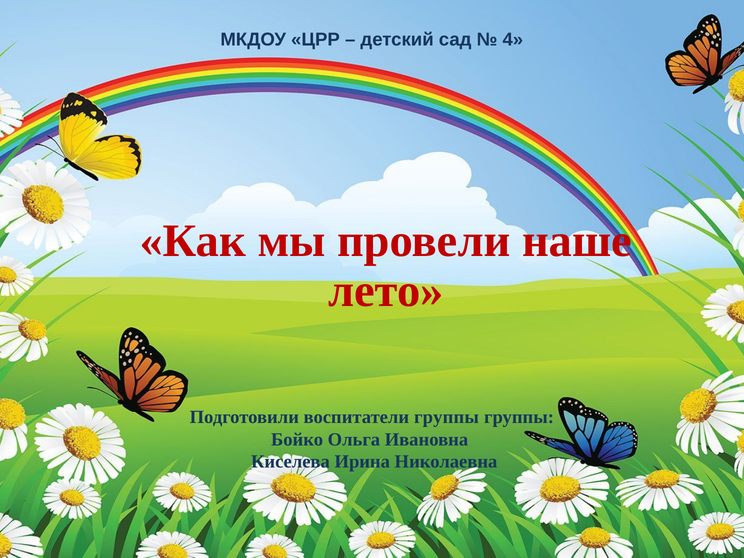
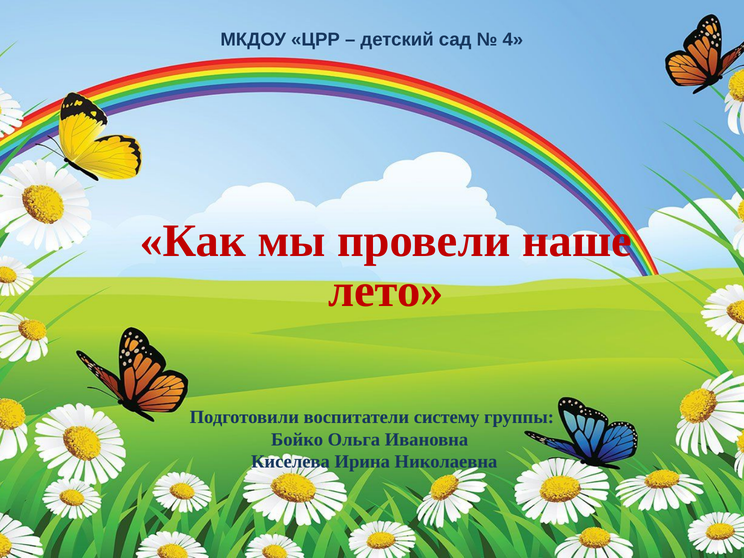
воспитатели группы: группы -> систему
